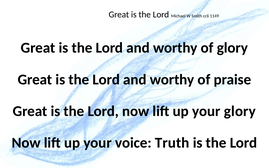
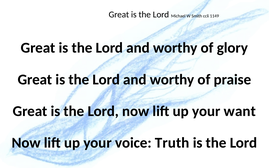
your glory: glory -> want
